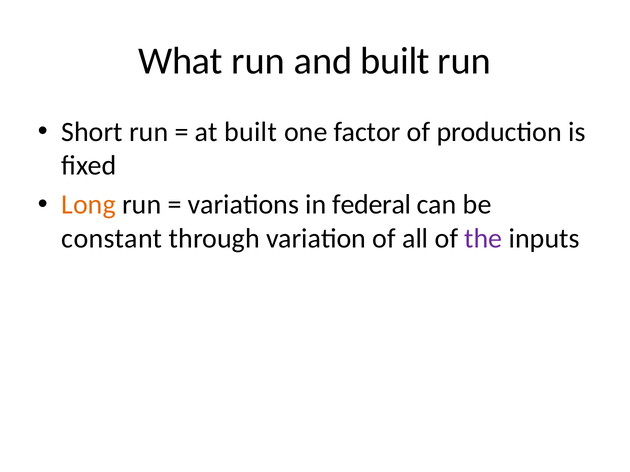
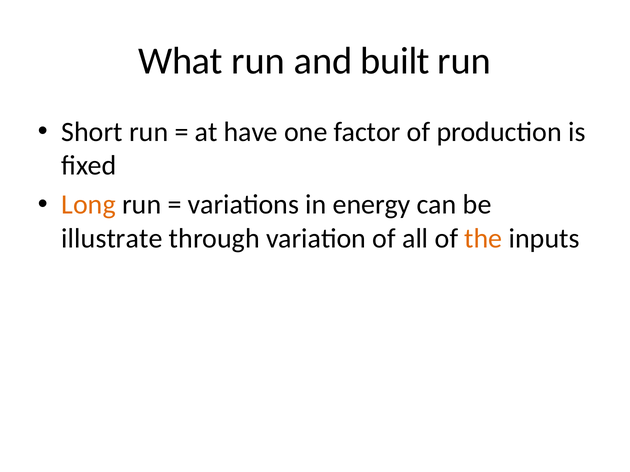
at built: built -> have
federal: federal -> energy
constant: constant -> illustrate
the colour: purple -> orange
